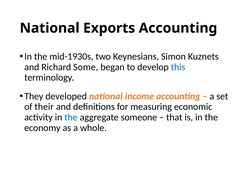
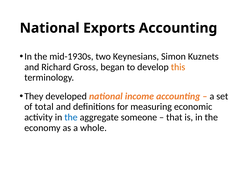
Some: Some -> Gross
this colour: blue -> orange
their: their -> total
